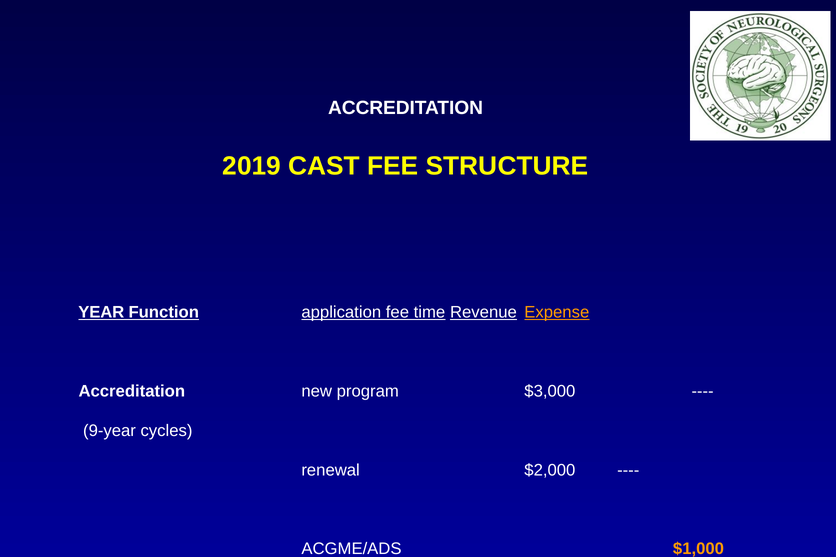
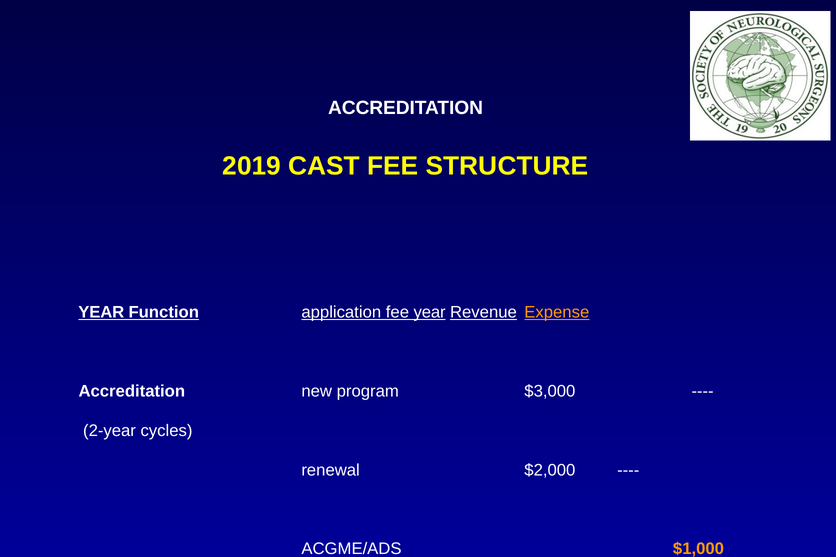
fee time: time -> year
9-year: 9-year -> 2-year
